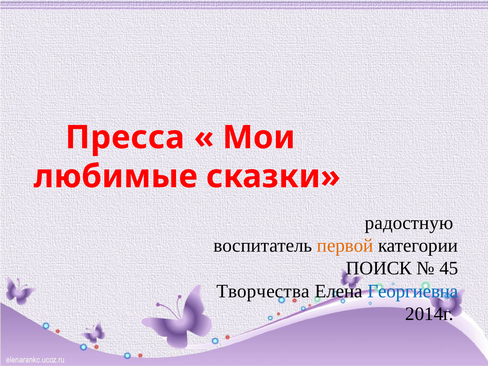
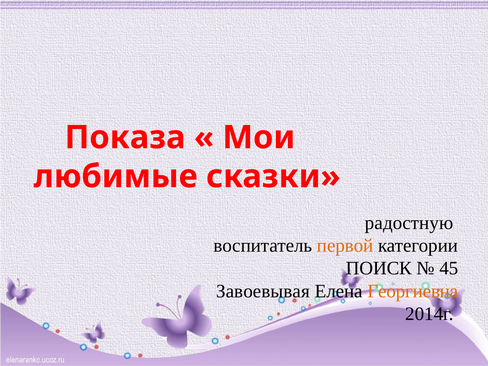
Пресса: Пресса -> Показа
Творчества: Творчества -> Завоевывая
Георгиевна colour: blue -> orange
